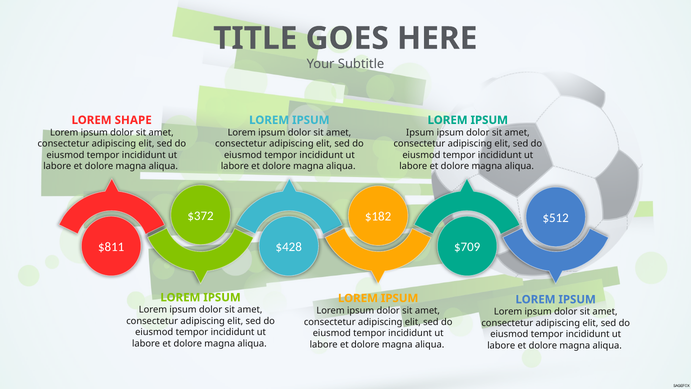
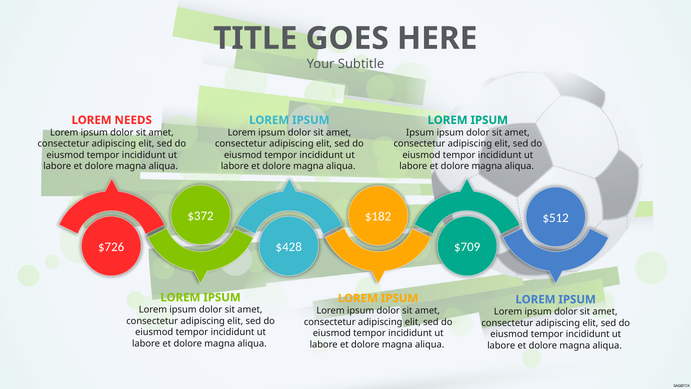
SHAPE: SHAPE -> NEEDS
$811: $811 -> $726
